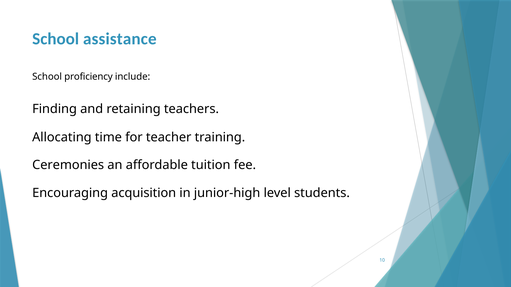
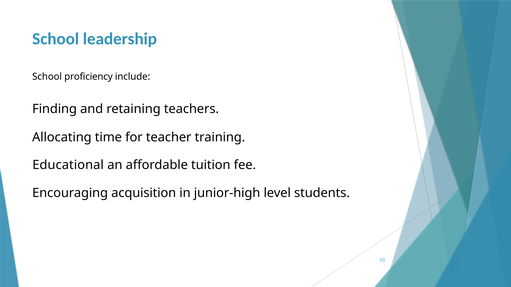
assistance: assistance -> leadership
Ceremonies: Ceremonies -> Educational
